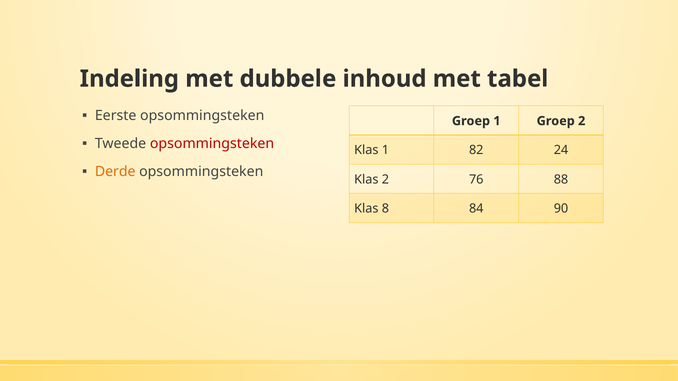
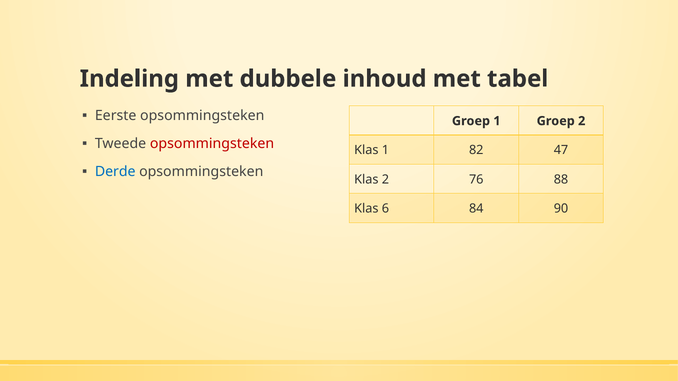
24: 24 -> 47
Derde colour: orange -> blue
8: 8 -> 6
